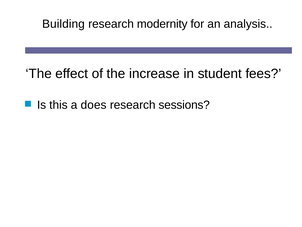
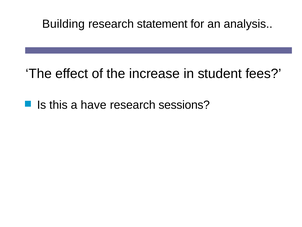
modernity: modernity -> statement
does: does -> have
